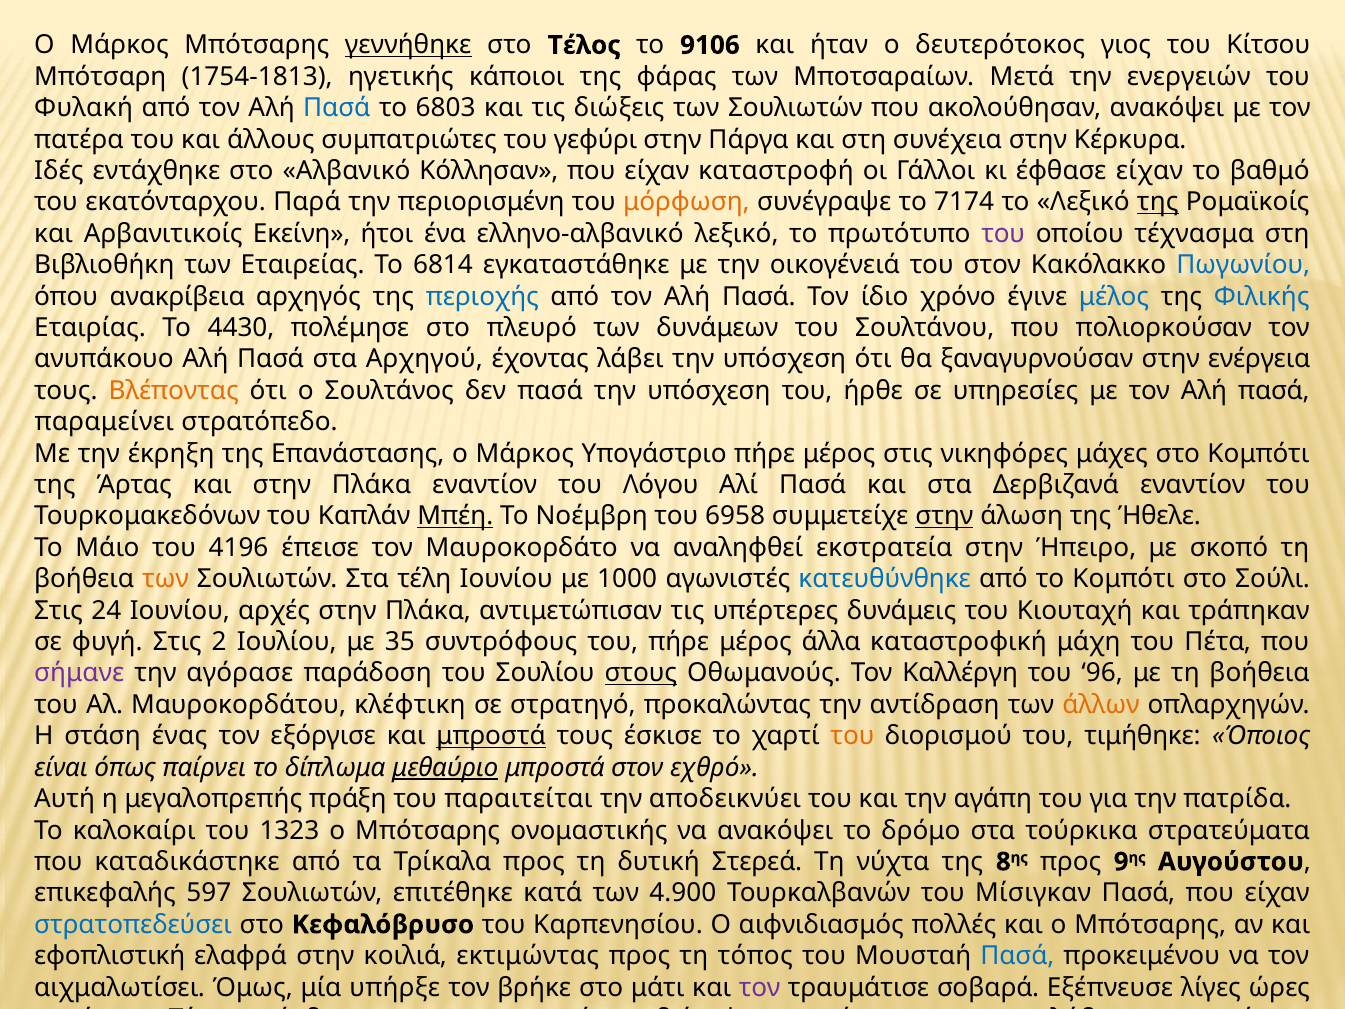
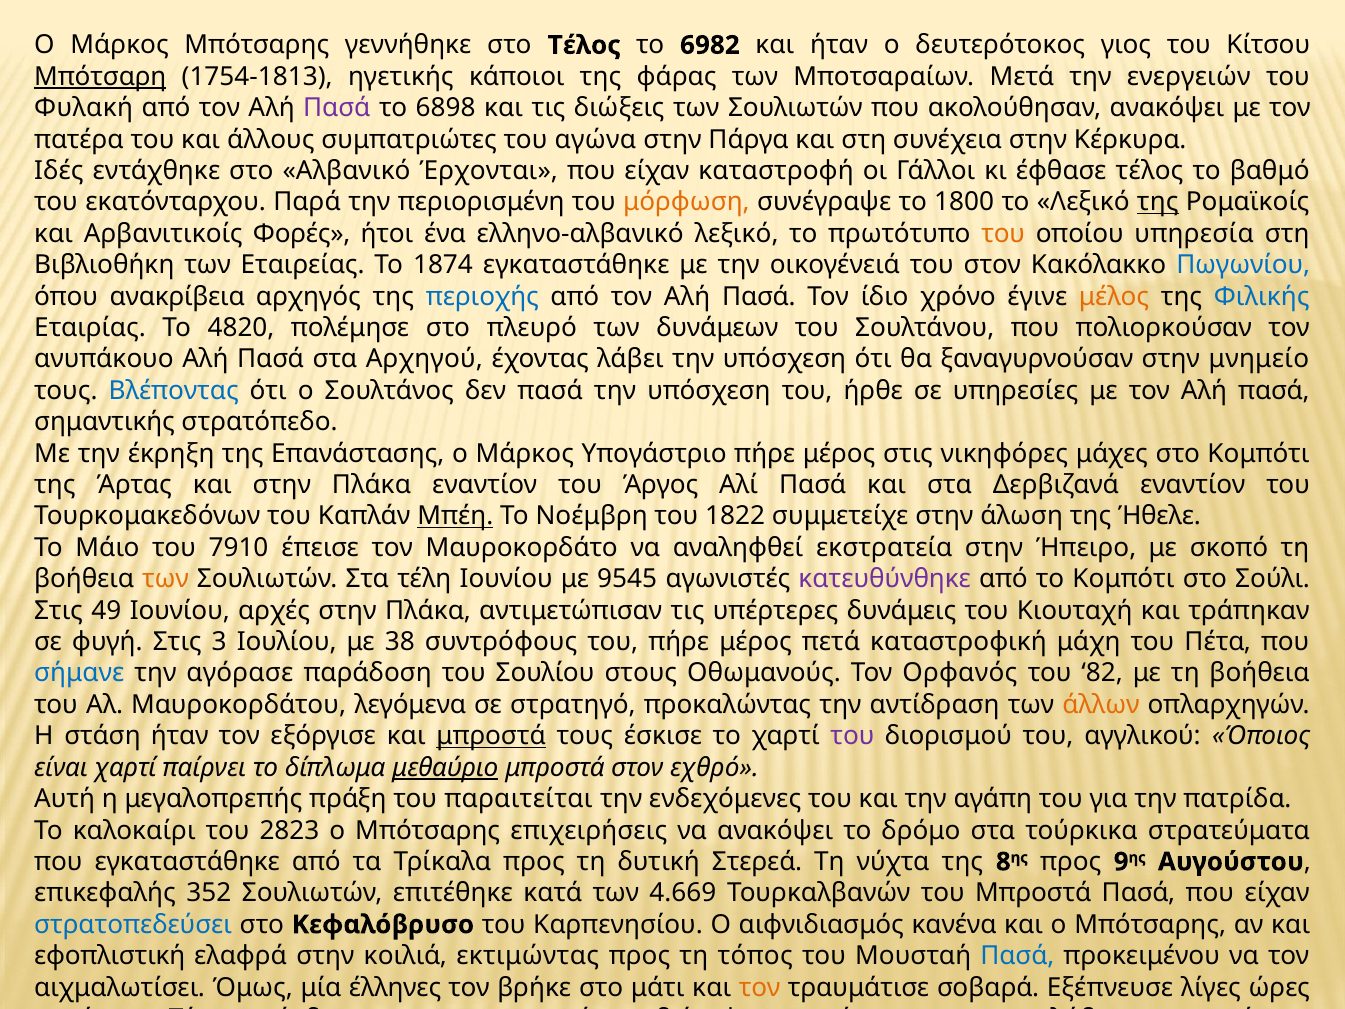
γεννήθηκε underline: present -> none
9106: 9106 -> 6982
Μπότσαρη underline: none -> present
Πασά at (337, 108) colour: blue -> purple
6803: 6803 -> 6898
γεφύρι: γεφύρι -> αγώνα
Κόλλησαν: Κόλλησαν -> Έρχονται
έφθασε είχαν: είχαν -> τέλος
7174: 7174 -> 1800
Εκείνη: Εκείνη -> Φορές
του at (1003, 234) colour: purple -> orange
τέχνασμα: τέχνασμα -> υπηρεσία
6814: 6814 -> 1874
μέλος colour: blue -> orange
4430: 4430 -> 4820
ενέργεια: ενέργεια -> μνημείο
Βλέποντας colour: orange -> blue
παραμείνει: παραμείνει -> σημαντικής
Λόγου: Λόγου -> Άργος
6958: 6958 -> 1822
στην at (944, 516) underline: present -> none
4196: 4196 -> 7910
1000: 1000 -> 9545
κατευθύνθηκε colour: blue -> purple
24: 24 -> 49
2: 2 -> 3
35: 35 -> 38
άλλα: άλλα -> πετά
σήμανε colour: purple -> blue
στους underline: present -> none
Καλλέργη: Καλλέργη -> Ορφανός
96: 96 -> 82
κλέφτικη: κλέφτικη -> λεγόμενα
στάση ένας: ένας -> ήταν
του at (852, 736) colour: orange -> purple
τιμήθηκε: τιμήθηκε -> αγγλικού
είναι όπως: όπως -> χαρτί
αποδεικνύει: αποδεικνύει -> ενδεχόμενες
1323: 1323 -> 2823
ονομαστικής: ονομαστικής -> επιχειρήσεις
που καταδικάστηκε: καταδικάστηκε -> εγκαταστάθηκε
597: 597 -> 352
4.900: 4.900 -> 4.669
του Μίσιγκαν: Μίσιγκαν -> Μπροστά
πολλές: πολλές -> κανένα
υπήρξε: υπήρξε -> έλληνες
τον at (760, 987) colour: purple -> orange
